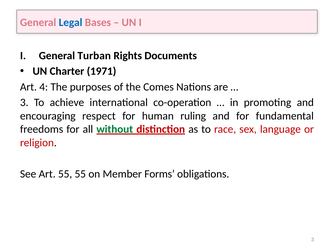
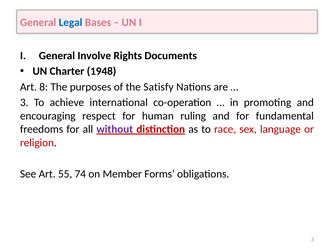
Turban: Turban -> Involve
1971: 1971 -> 1948
4: 4 -> 8
Comes: Comes -> Satisfy
without colour: green -> purple
55 55: 55 -> 74
